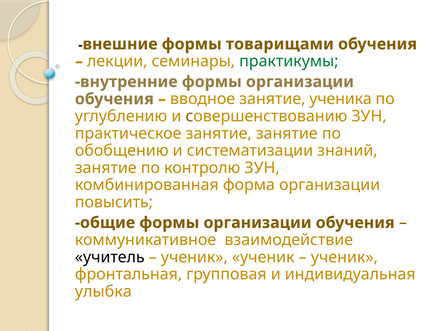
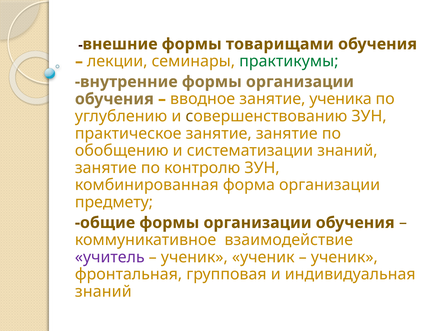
повысить: повысить -> предмету
учитель colour: black -> purple
улыбка at (103, 292): улыбка -> знаний
